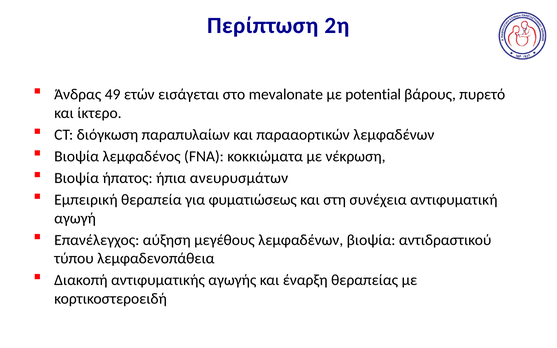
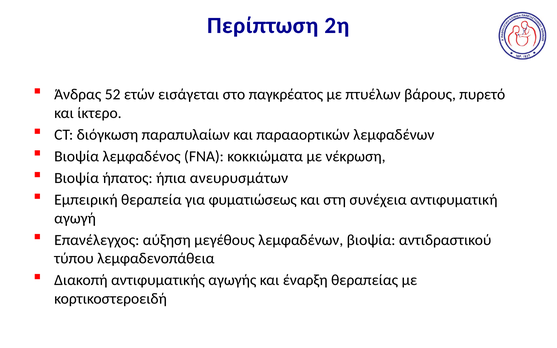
49: 49 -> 52
mevalonate: mevalonate -> παγκρέατος
potential: potential -> πτυέλων
